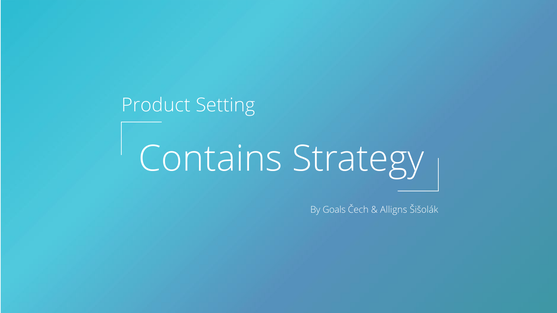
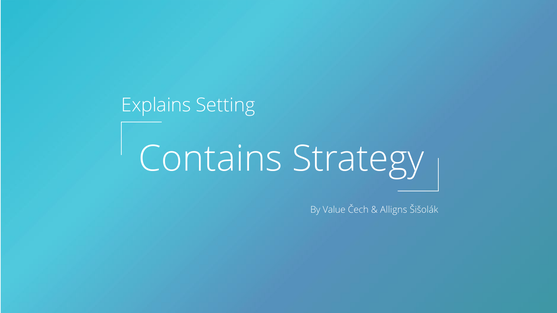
Product: Product -> Explains
Goals: Goals -> Value
